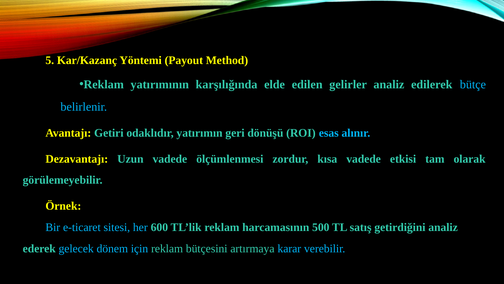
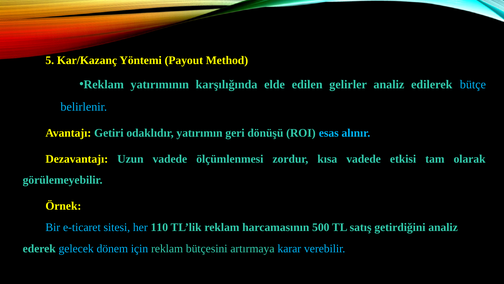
600: 600 -> 110
